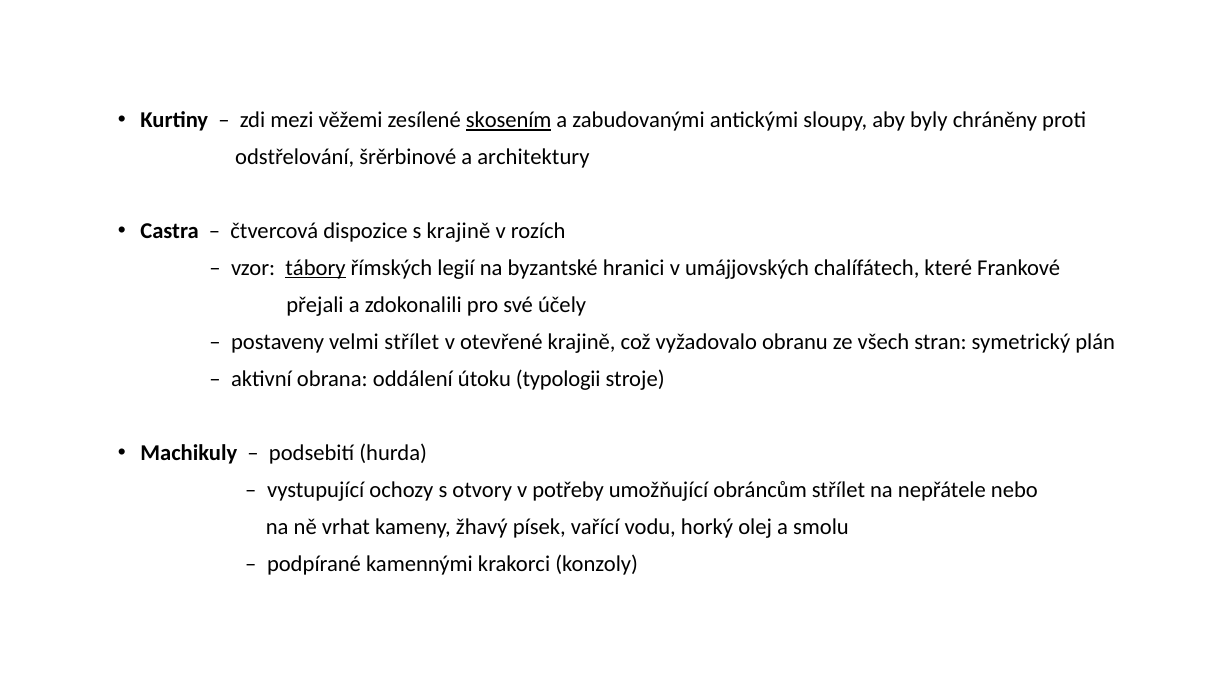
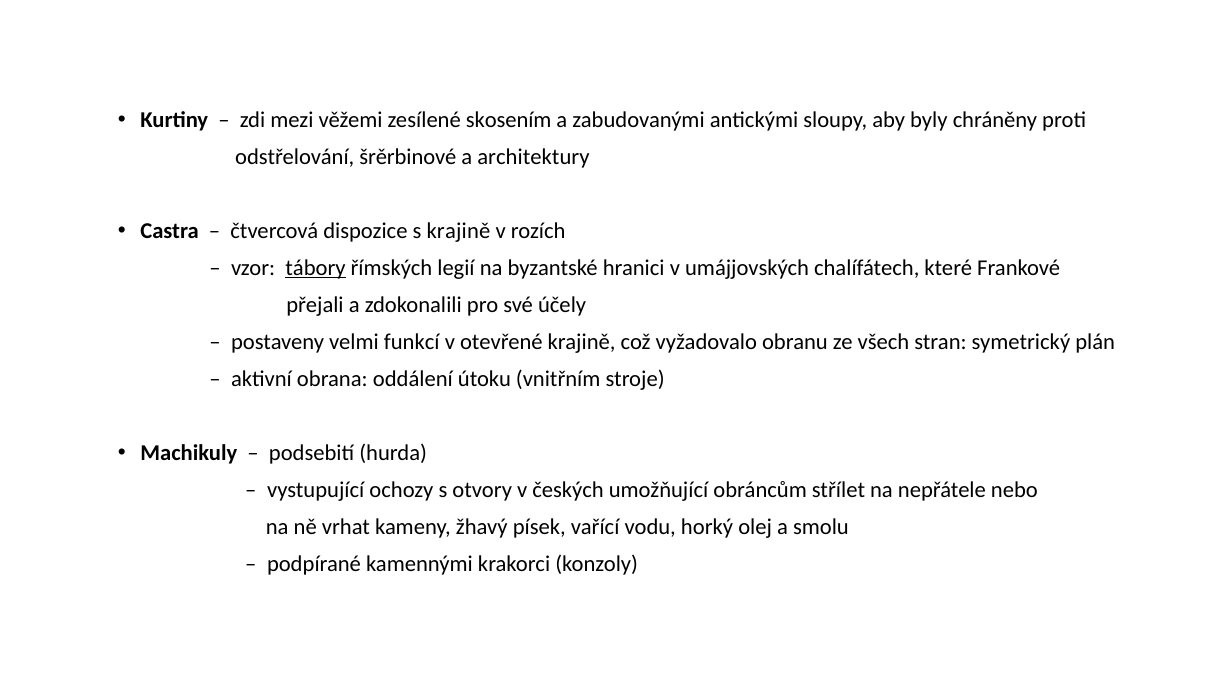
skosením underline: present -> none
velmi střílet: střílet -> funkcí
typologii: typologii -> vnitřním
potřeby: potřeby -> českých
